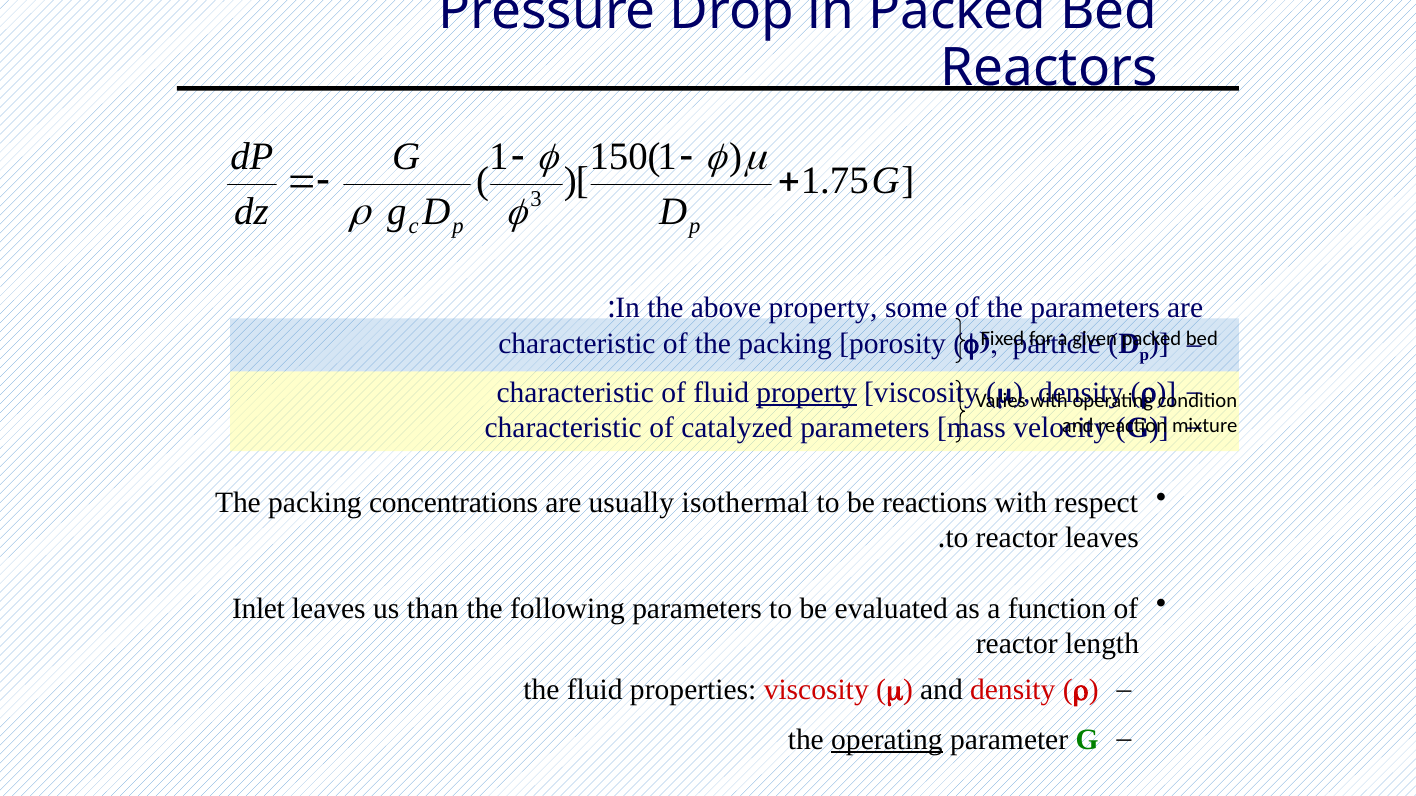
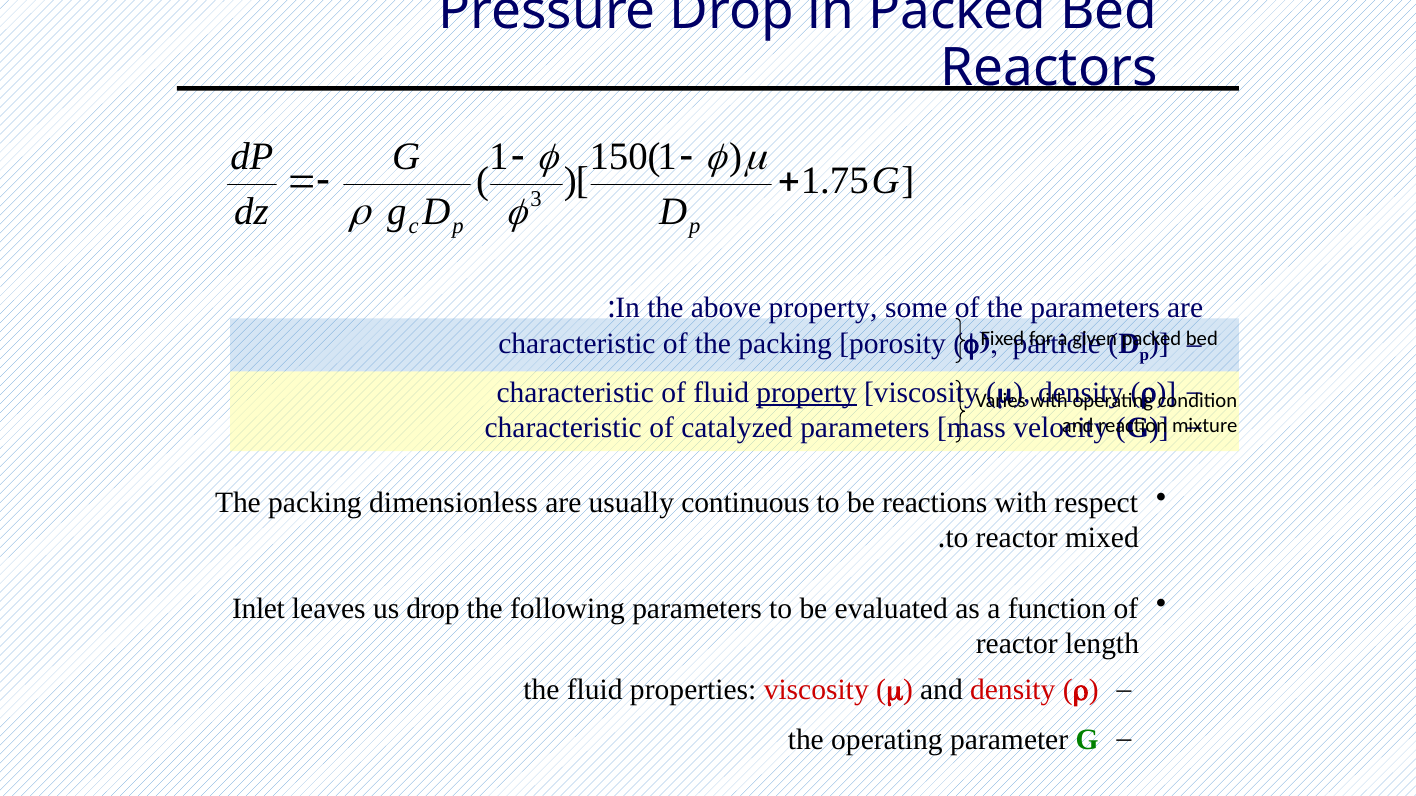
concentrations: concentrations -> dimensionless
isothermal: isothermal -> continuous
reactor leaves: leaves -> mixed
us than: than -> drop
operating at (887, 740) underline: present -> none
